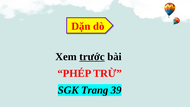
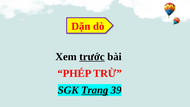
Trang underline: none -> present
